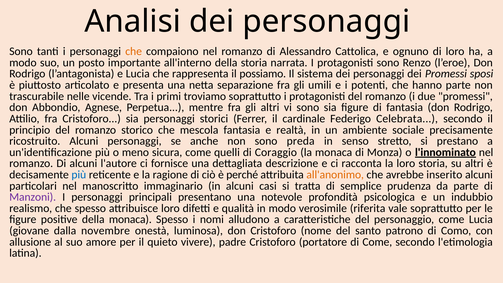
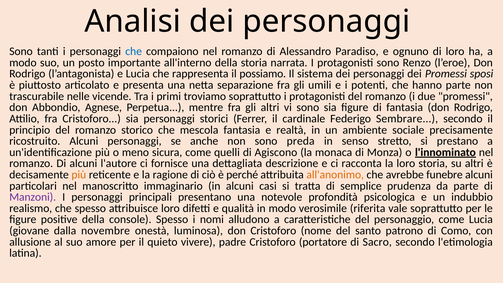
che at (134, 51) colour: orange -> blue
Cattolica: Cattolica -> Paradiso
Celebrata: Celebrata -> Sembrare
Coraggio: Coraggio -> Agiscono
più at (79, 175) colour: blue -> orange
inserito: inserito -> funebre
della monaca: monaca -> console
di Come: Come -> Sacro
